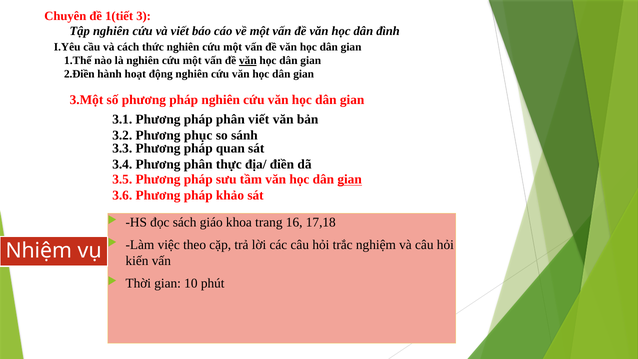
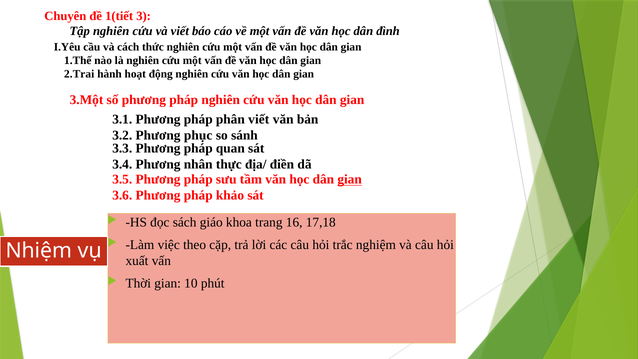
văn at (248, 61) underline: present -> none
2.Điền: 2.Điền -> 2.Trai
Phương phân: phân -> nhân
kiến: kiến -> xuất
